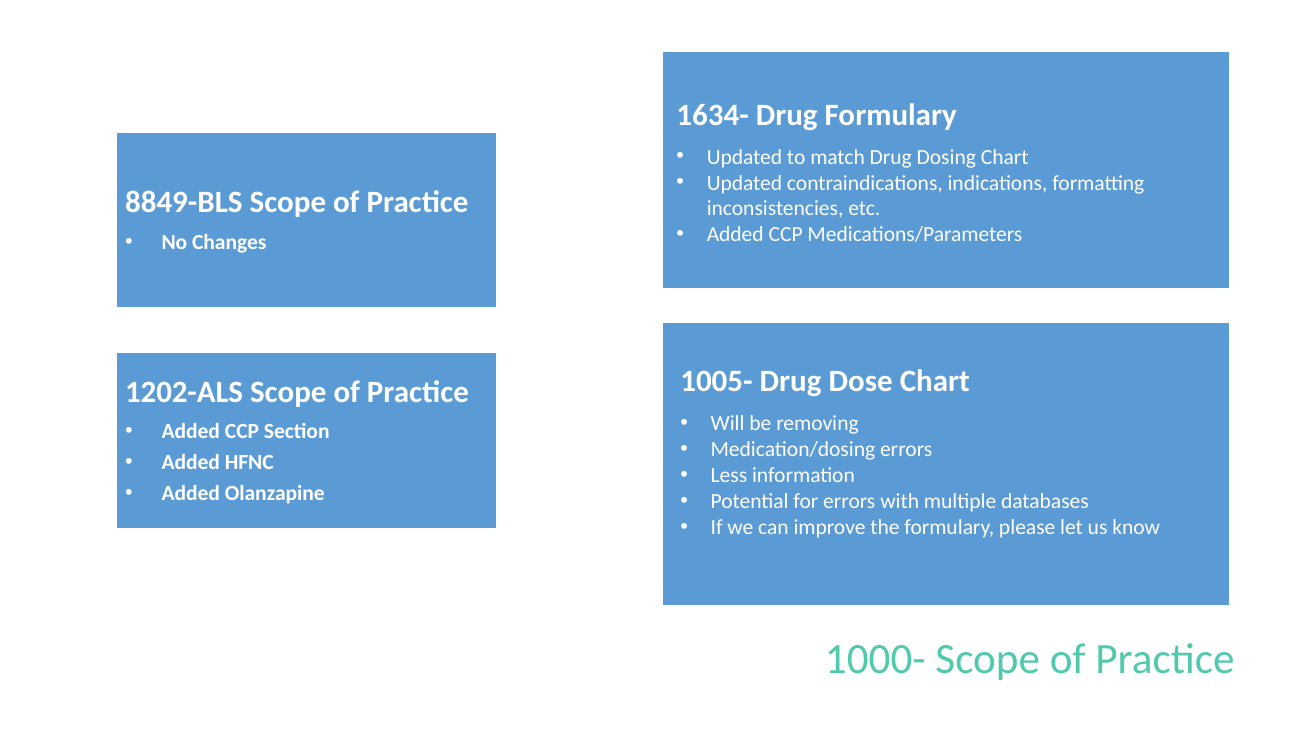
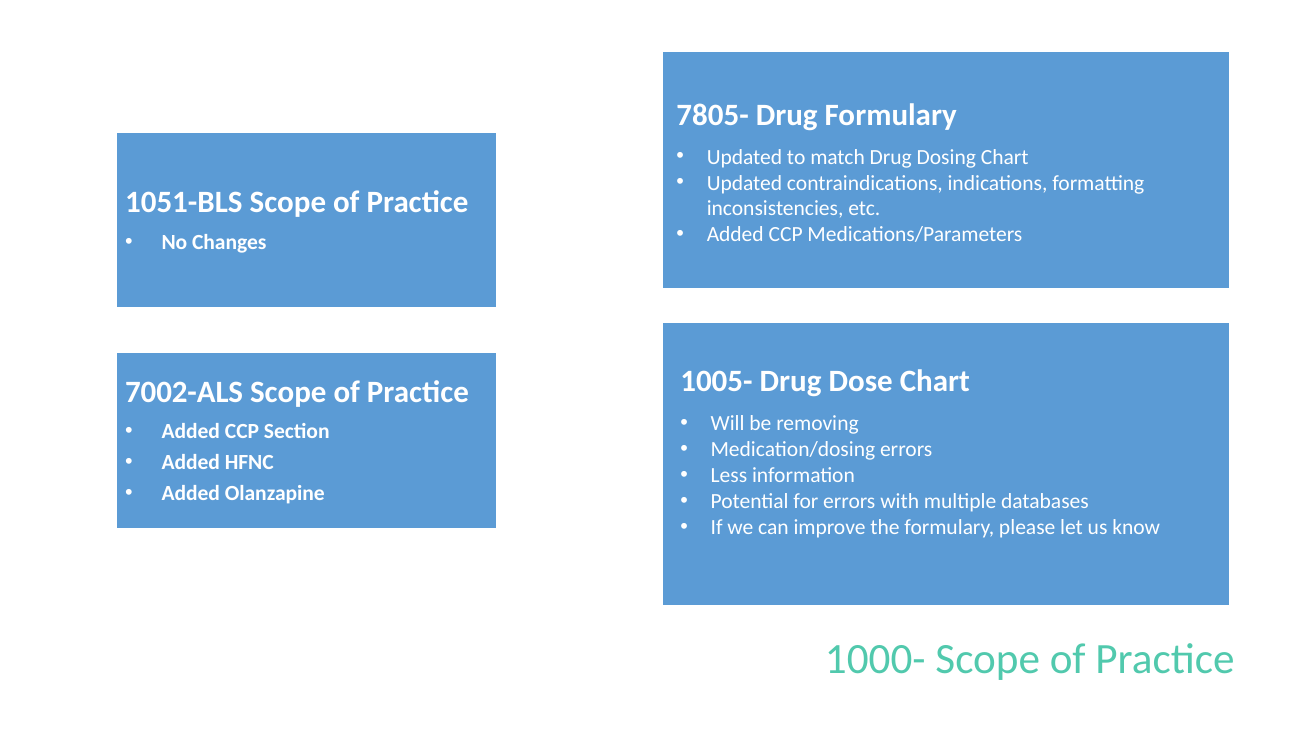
1634-: 1634- -> 7805-
8849-BLS: 8849-BLS -> 1051-BLS
1202-ALS: 1202-ALS -> 7002-ALS
